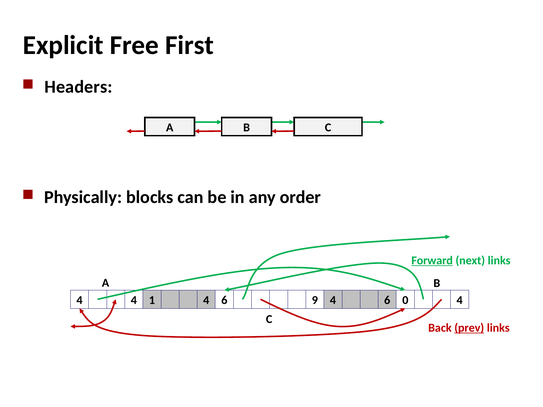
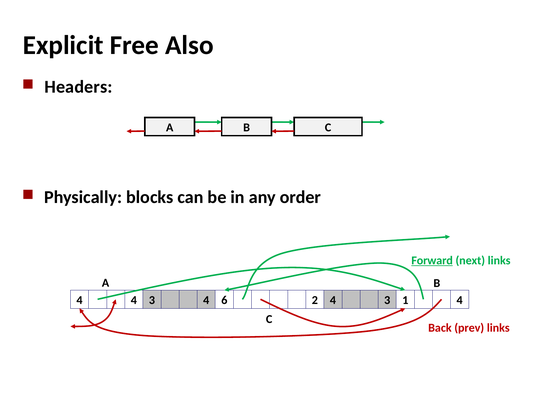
First: First -> Also
4 4 1: 1 -> 3
9: 9 -> 2
6 at (387, 300): 6 -> 3
0: 0 -> 1
prev underline: present -> none
